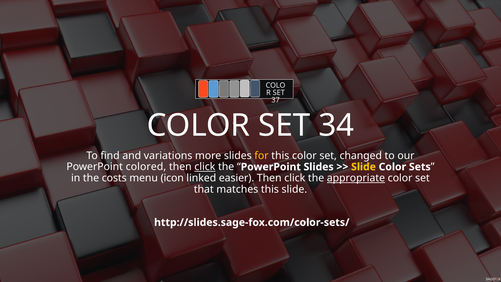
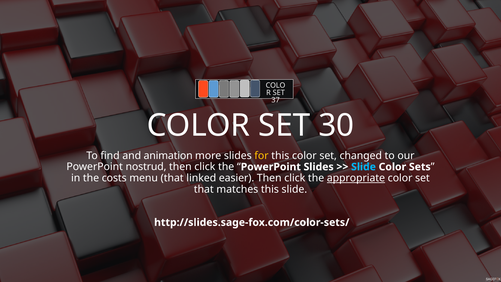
34: 34 -> 30
variations: variations -> animation
colored: colored -> nostrud
click at (205, 167) underline: present -> none
Slide at (364, 167) colour: yellow -> light blue
menu icon: icon -> that
